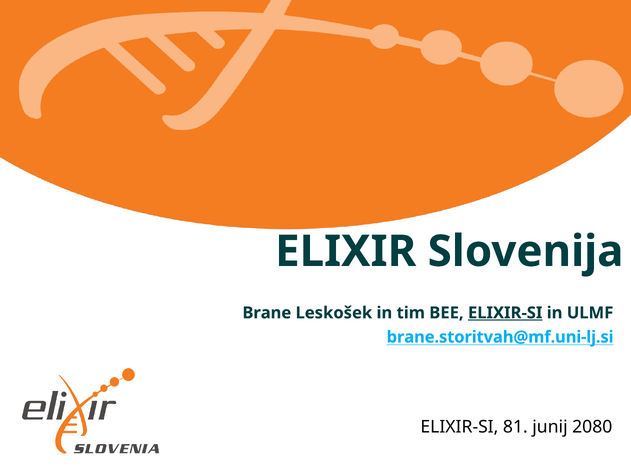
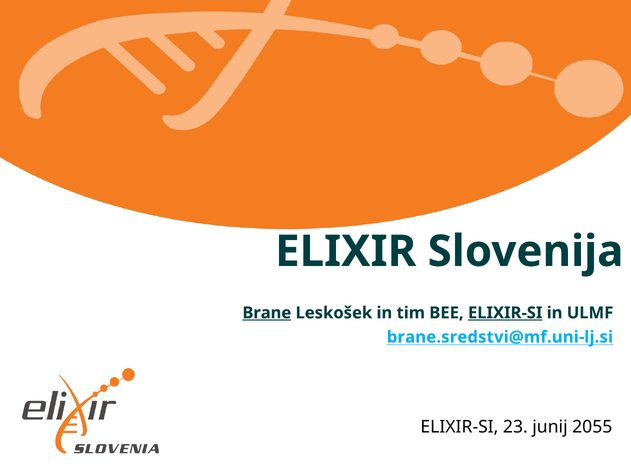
Brane underline: none -> present
brane.storitvah@mf.uni-lj.si: brane.storitvah@mf.uni-lj.si -> brane.sredstvi@mf.uni-lj.si
81: 81 -> 23
2080: 2080 -> 2055
